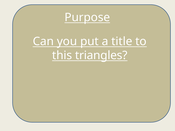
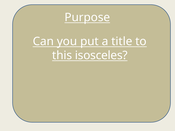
triangles: triangles -> isosceles
